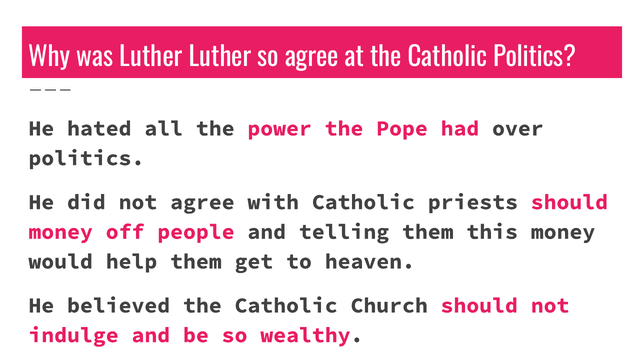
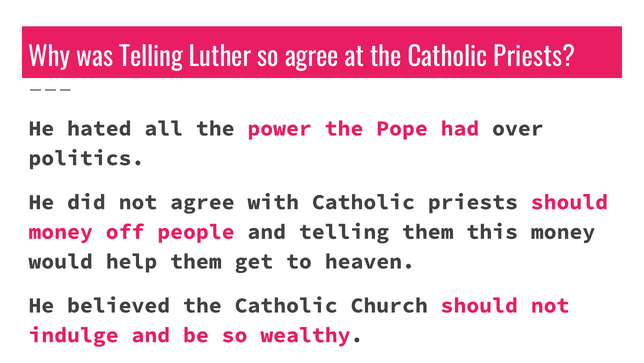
was Luther: Luther -> Telling
the Catholic Politics: Politics -> Priests
